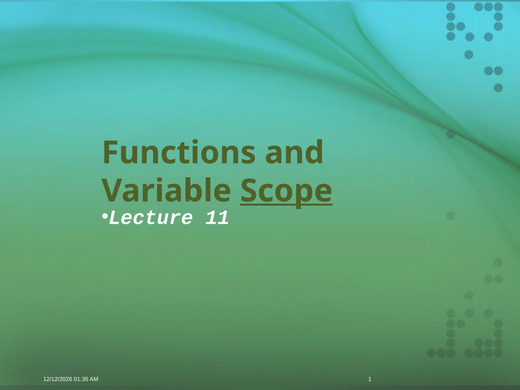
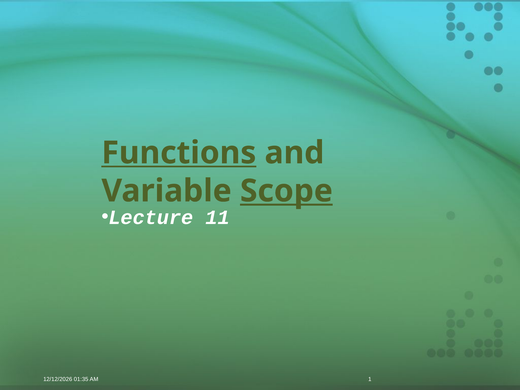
Functions underline: none -> present
